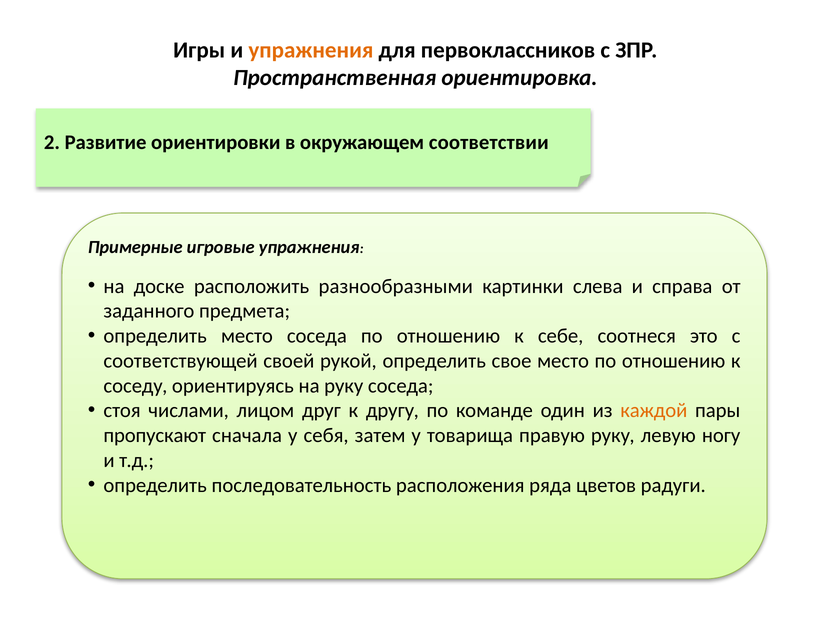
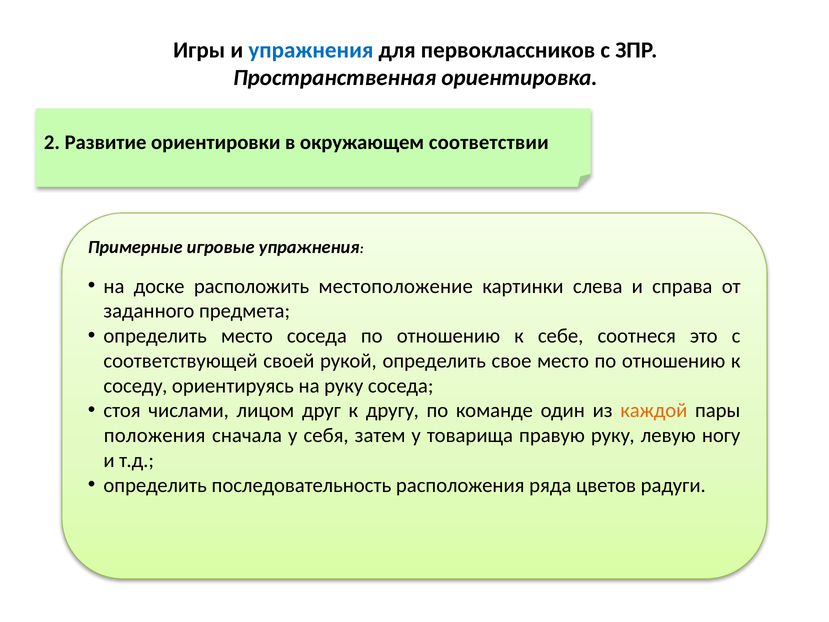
упражнения at (311, 50) colour: orange -> blue
разнообразными: разнообразными -> местоположение
пропускают: пропускают -> положения
